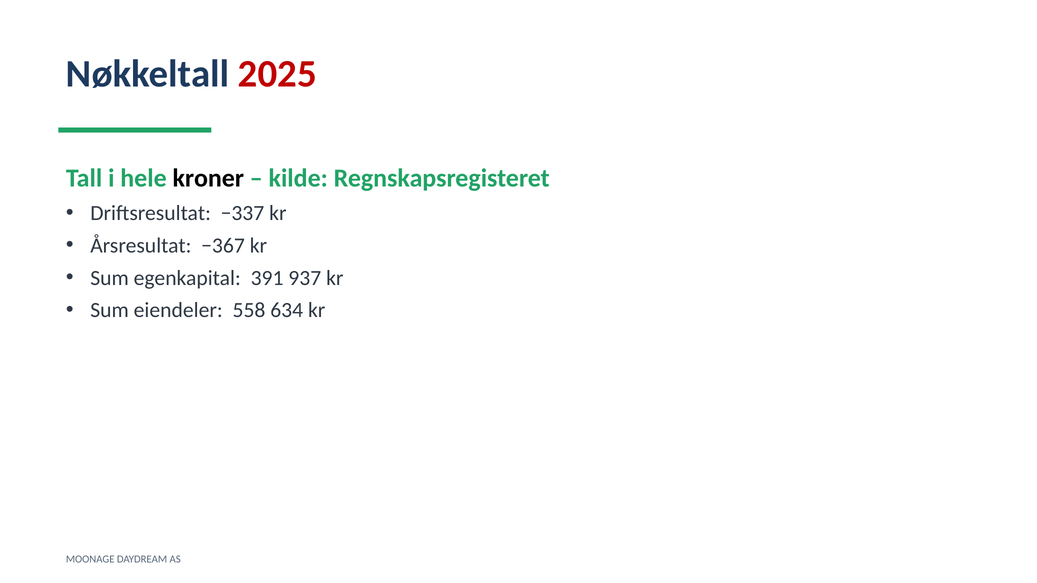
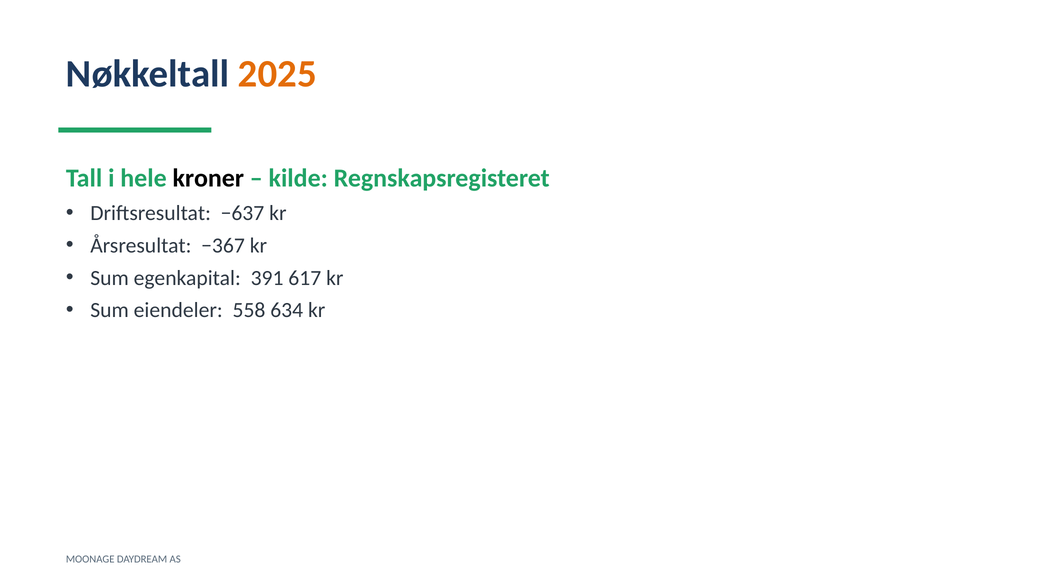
2025 colour: red -> orange
−337: −337 -> −637
937: 937 -> 617
